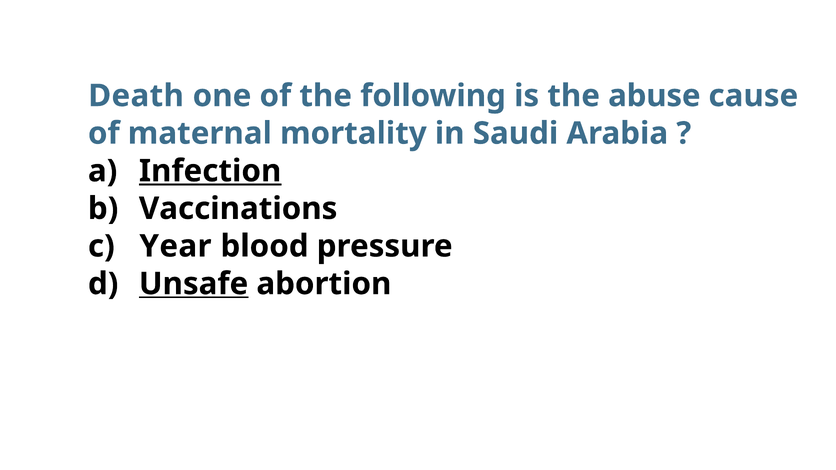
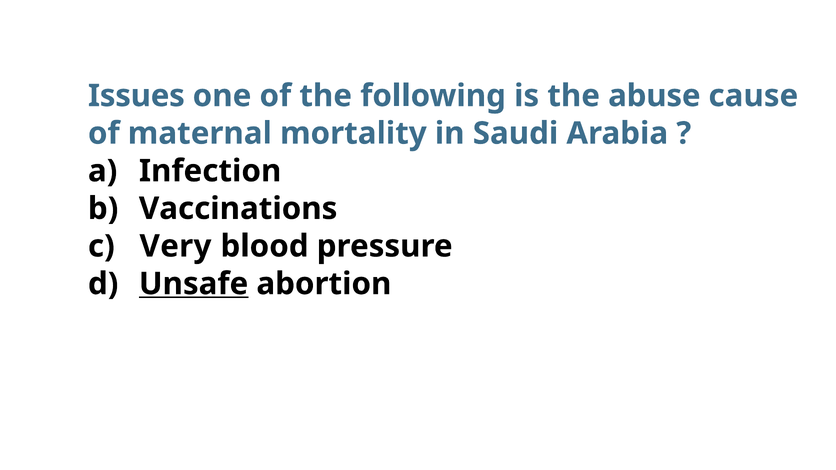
Death: Death -> Issues
Infection underline: present -> none
Year: Year -> Very
